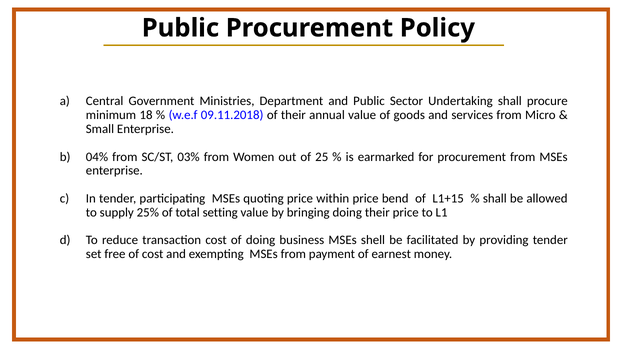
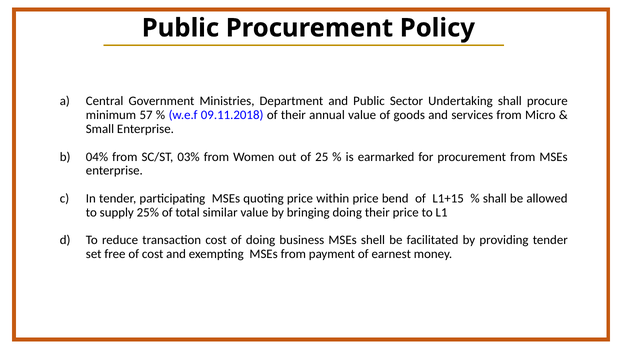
18: 18 -> 57
setting: setting -> similar
